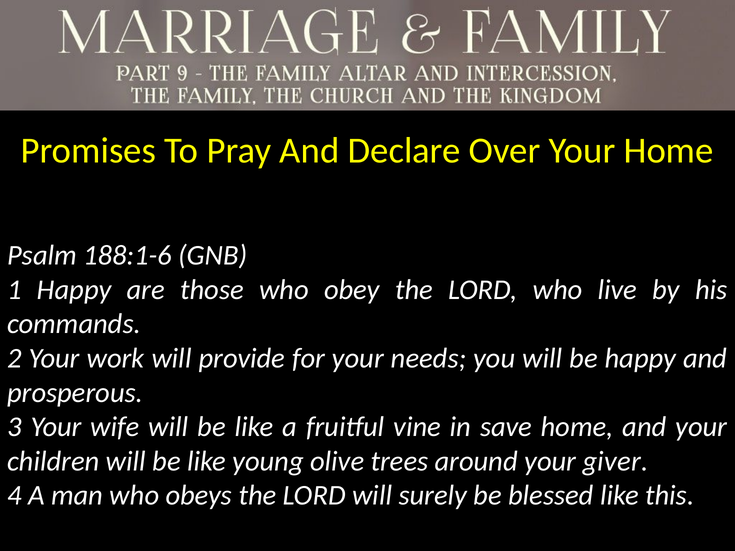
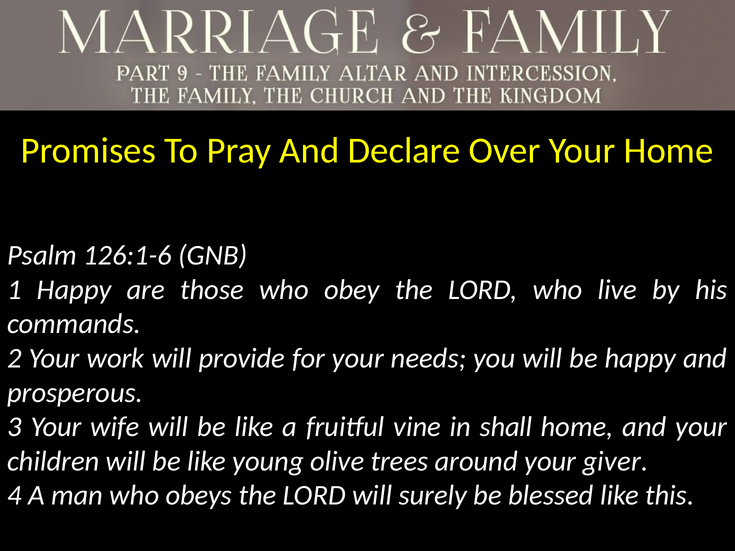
188:1-6: 188:1-6 -> 126:1-6
save: save -> shall
